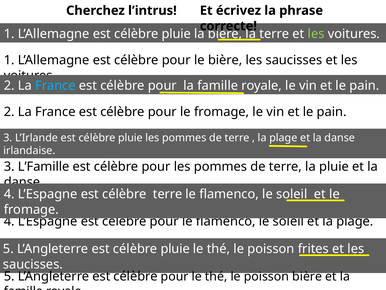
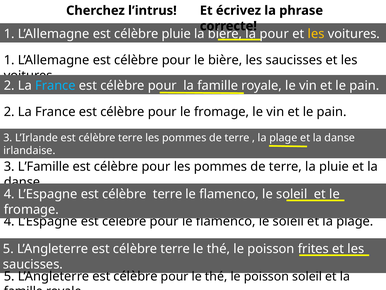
terre at (274, 34): terre -> pour
les at (316, 34) colour: light green -> yellow
L’Irlande est célèbre pluie: pluie -> terre
L’Angleterre est célèbre pluie: pluie -> terre
poisson bière: bière -> soleil
